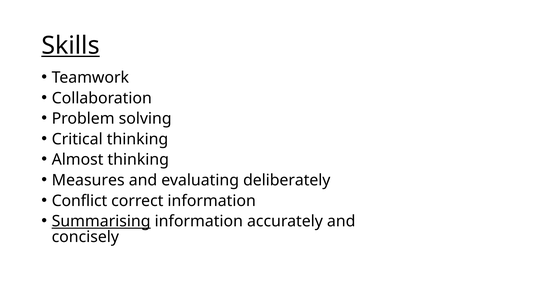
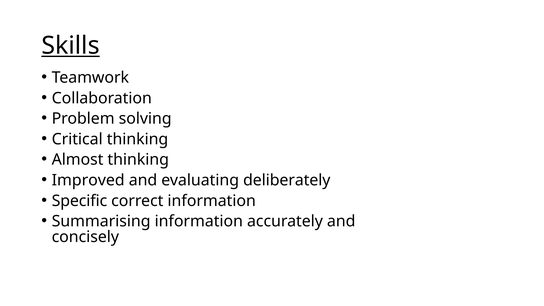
Measures: Measures -> Improved
Conflict: Conflict -> Specific
Summarising underline: present -> none
